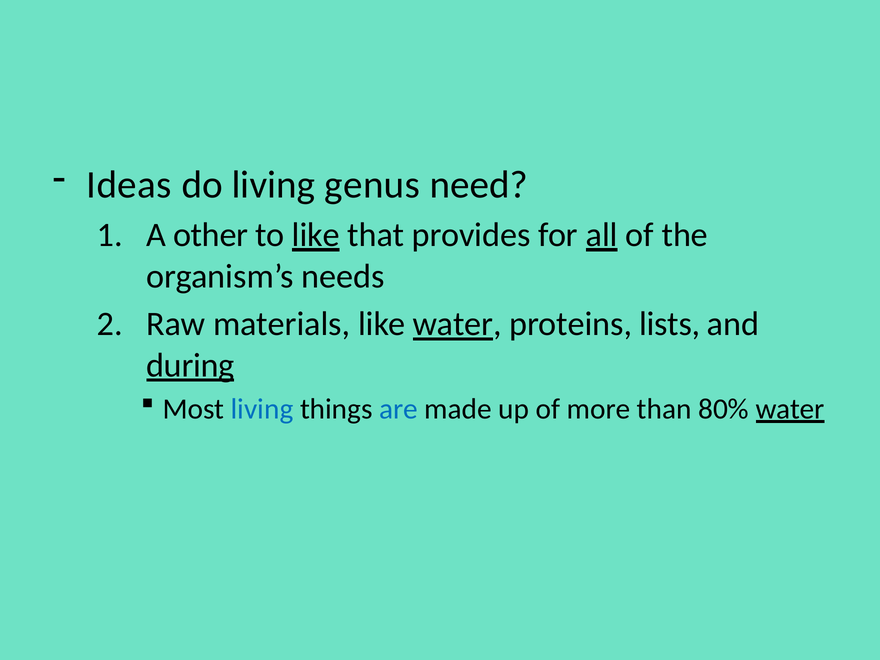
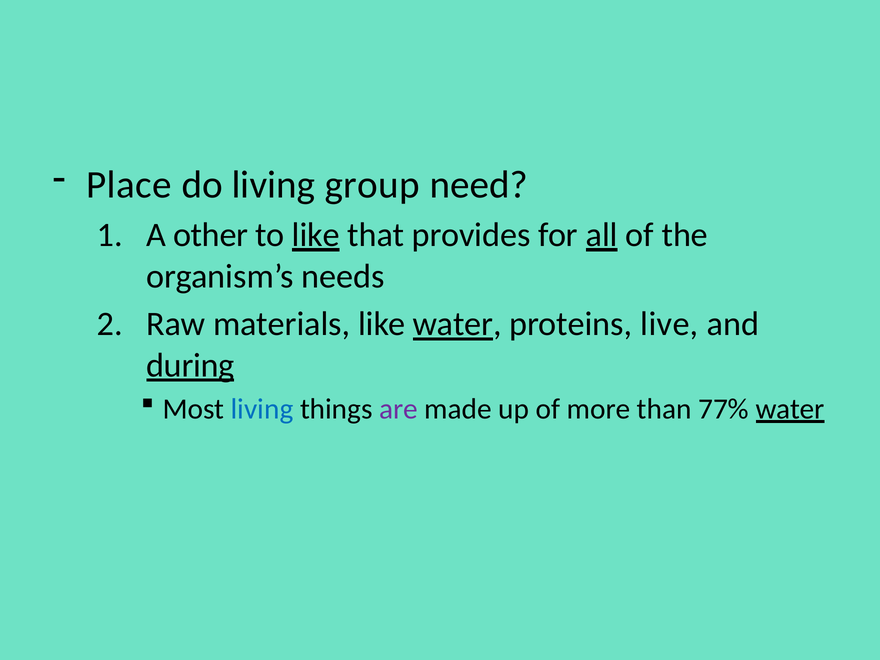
Ideas: Ideas -> Place
genus: genus -> group
lists: lists -> live
are colour: blue -> purple
80%: 80% -> 77%
